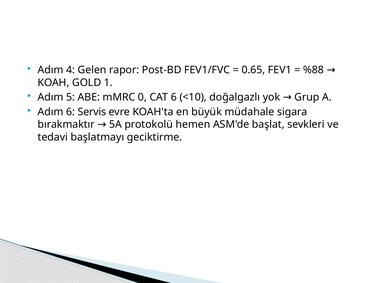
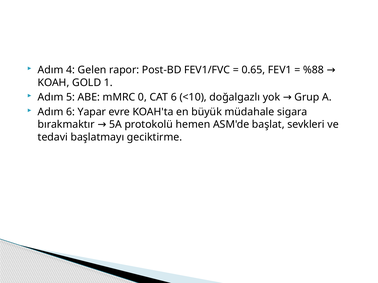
Servis: Servis -> Yapar
